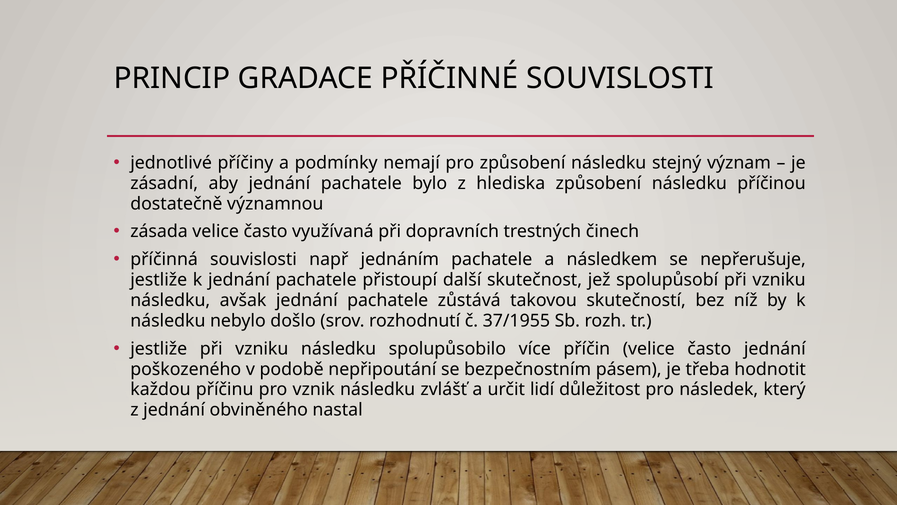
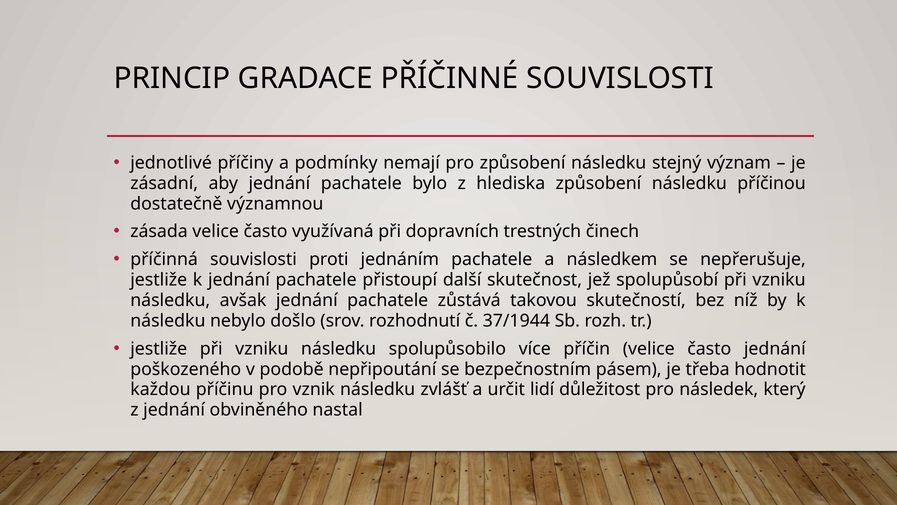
např: např -> proti
37/1955: 37/1955 -> 37/1944
